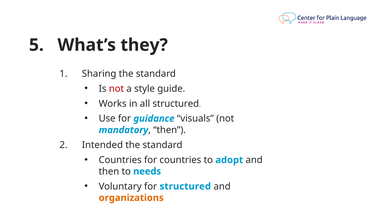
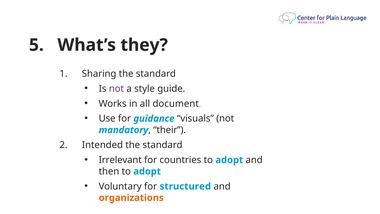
not at (116, 89) colour: red -> purple
all structured: structured -> document
then at (170, 130): then -> their
Countries at (120, 160): Countries -> Irrelevant
then to needs: needs -> adopt
